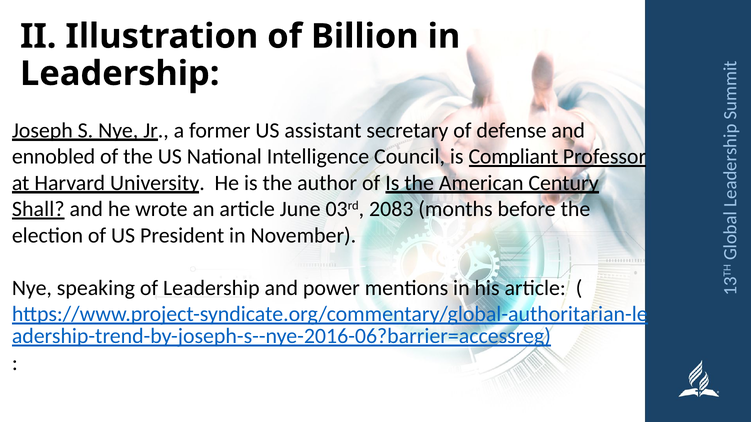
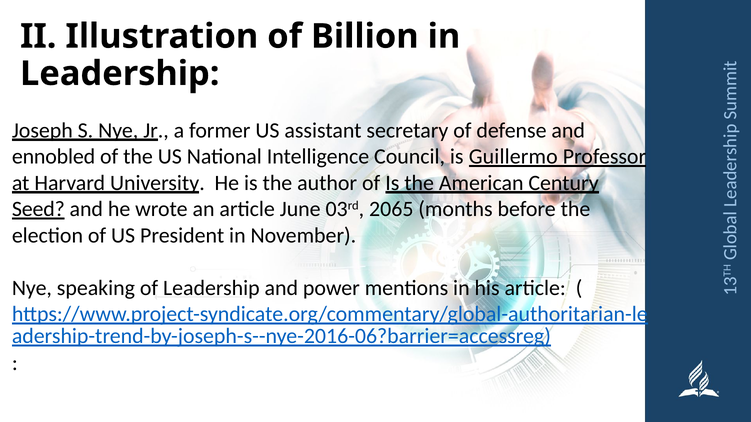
Compliant: Compliant -> Guillermo
Shall: Shall -> Seed
2083: 2083 -> 2065
